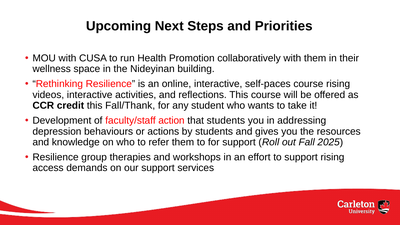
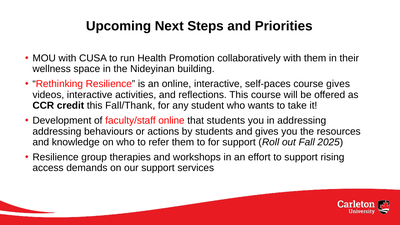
course rising: rising -> gives
faculty/staff action: action -> online
depression at (57, 131): depression -> addressing
